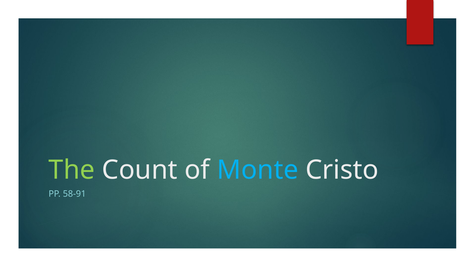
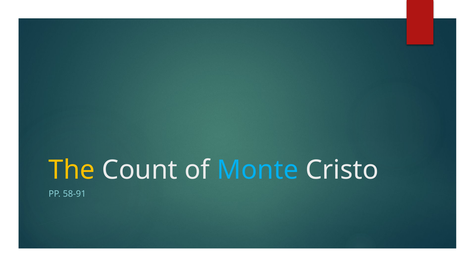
The colour: light green -> yellow
